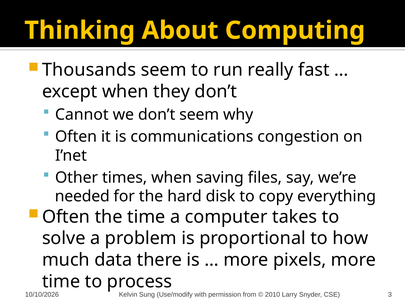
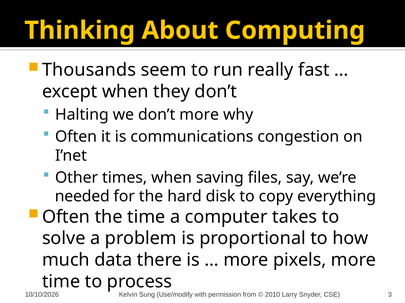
Cannot: Cannot -> Halting
don’t seem: seem -> more
